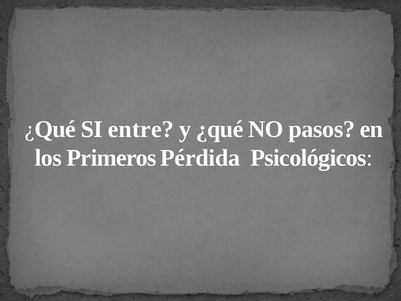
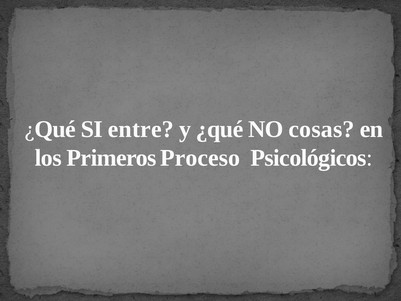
pasos: pasos -> cosas
Pérdida: Pérdida -> Proceso
